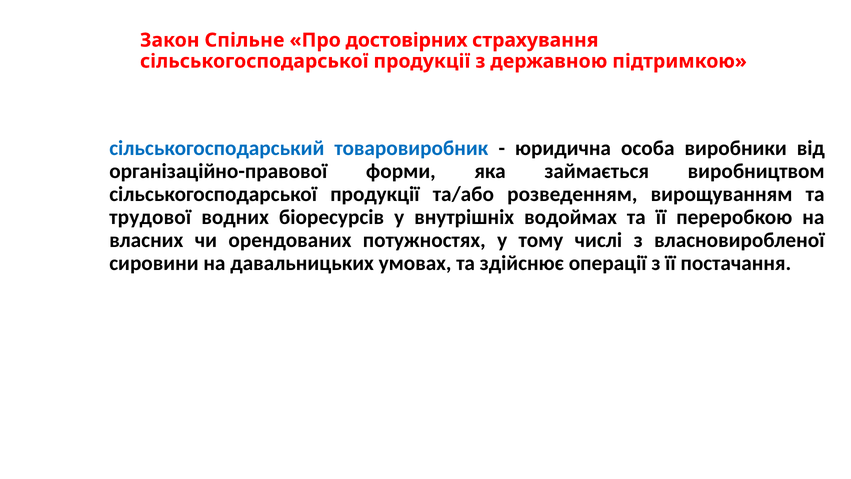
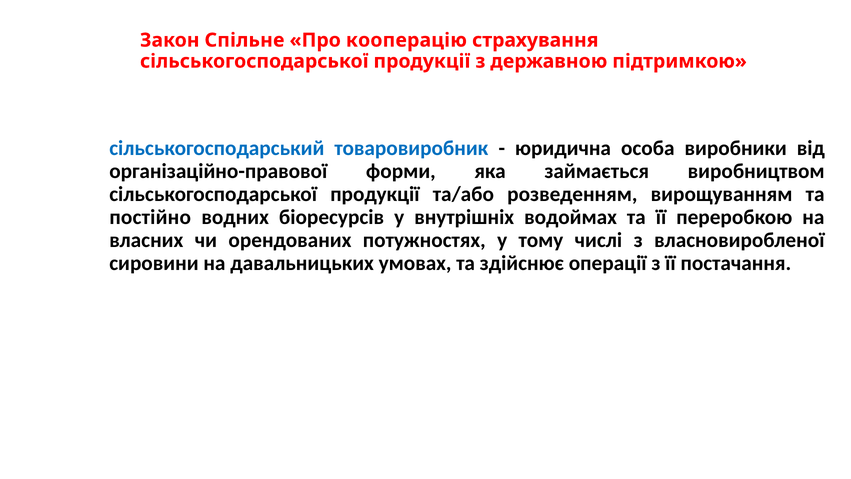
достовірних: достовірних -> кооперацію
трудової: трудової -> постійно
